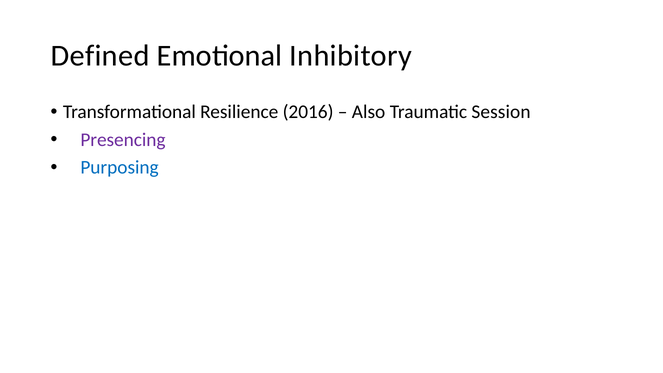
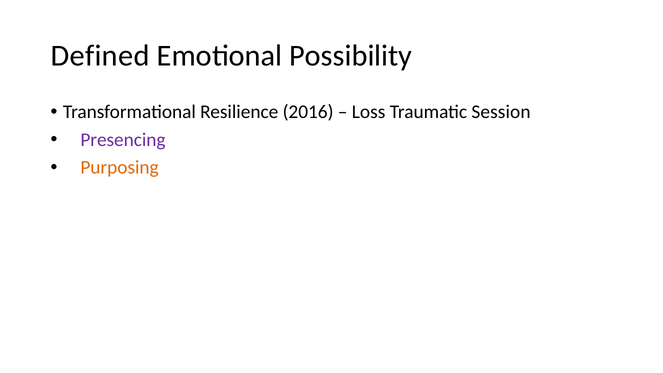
Inhibitory: Inhibitory -> Possibility
Also: Also -> Loss
Purposing colour: blue -> orange
